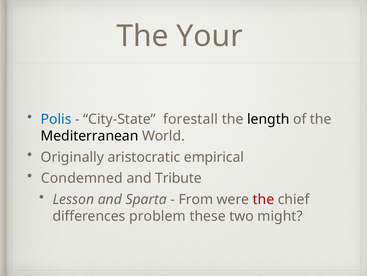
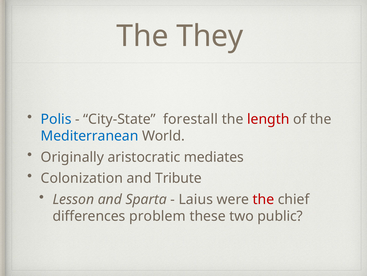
Your: Your -> They
length colour: black -> red
Mediterranean colour: black -> blue
empirical: empirical -> mediates
Condemned: Condemned -> Colonization
From: From -> Laius
might: might -> public
